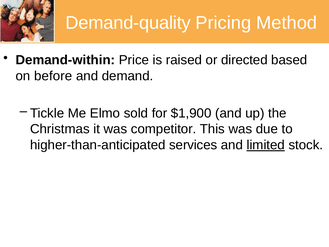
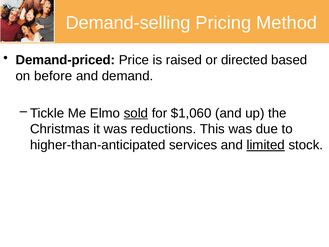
Demand-quality: Demand-quality -> Demand-selling
Demand-within: Demand-within -> Demand-priced
sold underline: none -> present
$1,900: $1,900 -> $1,060
competitor: competitor -> reductions
